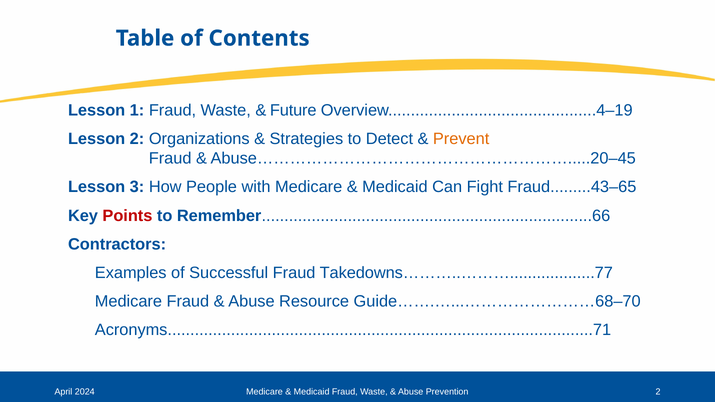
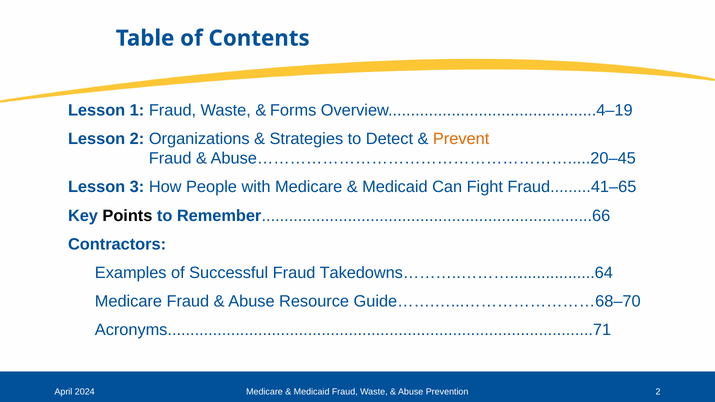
Future: Future -> Forms
Fraud.........43–65: Fraud.........43–65 -> Fraud.........41–65
Points colour: red -> black
Takedowns………..………...................77: Takedowns………..………...................77 -> Takedowns………..………...................64
